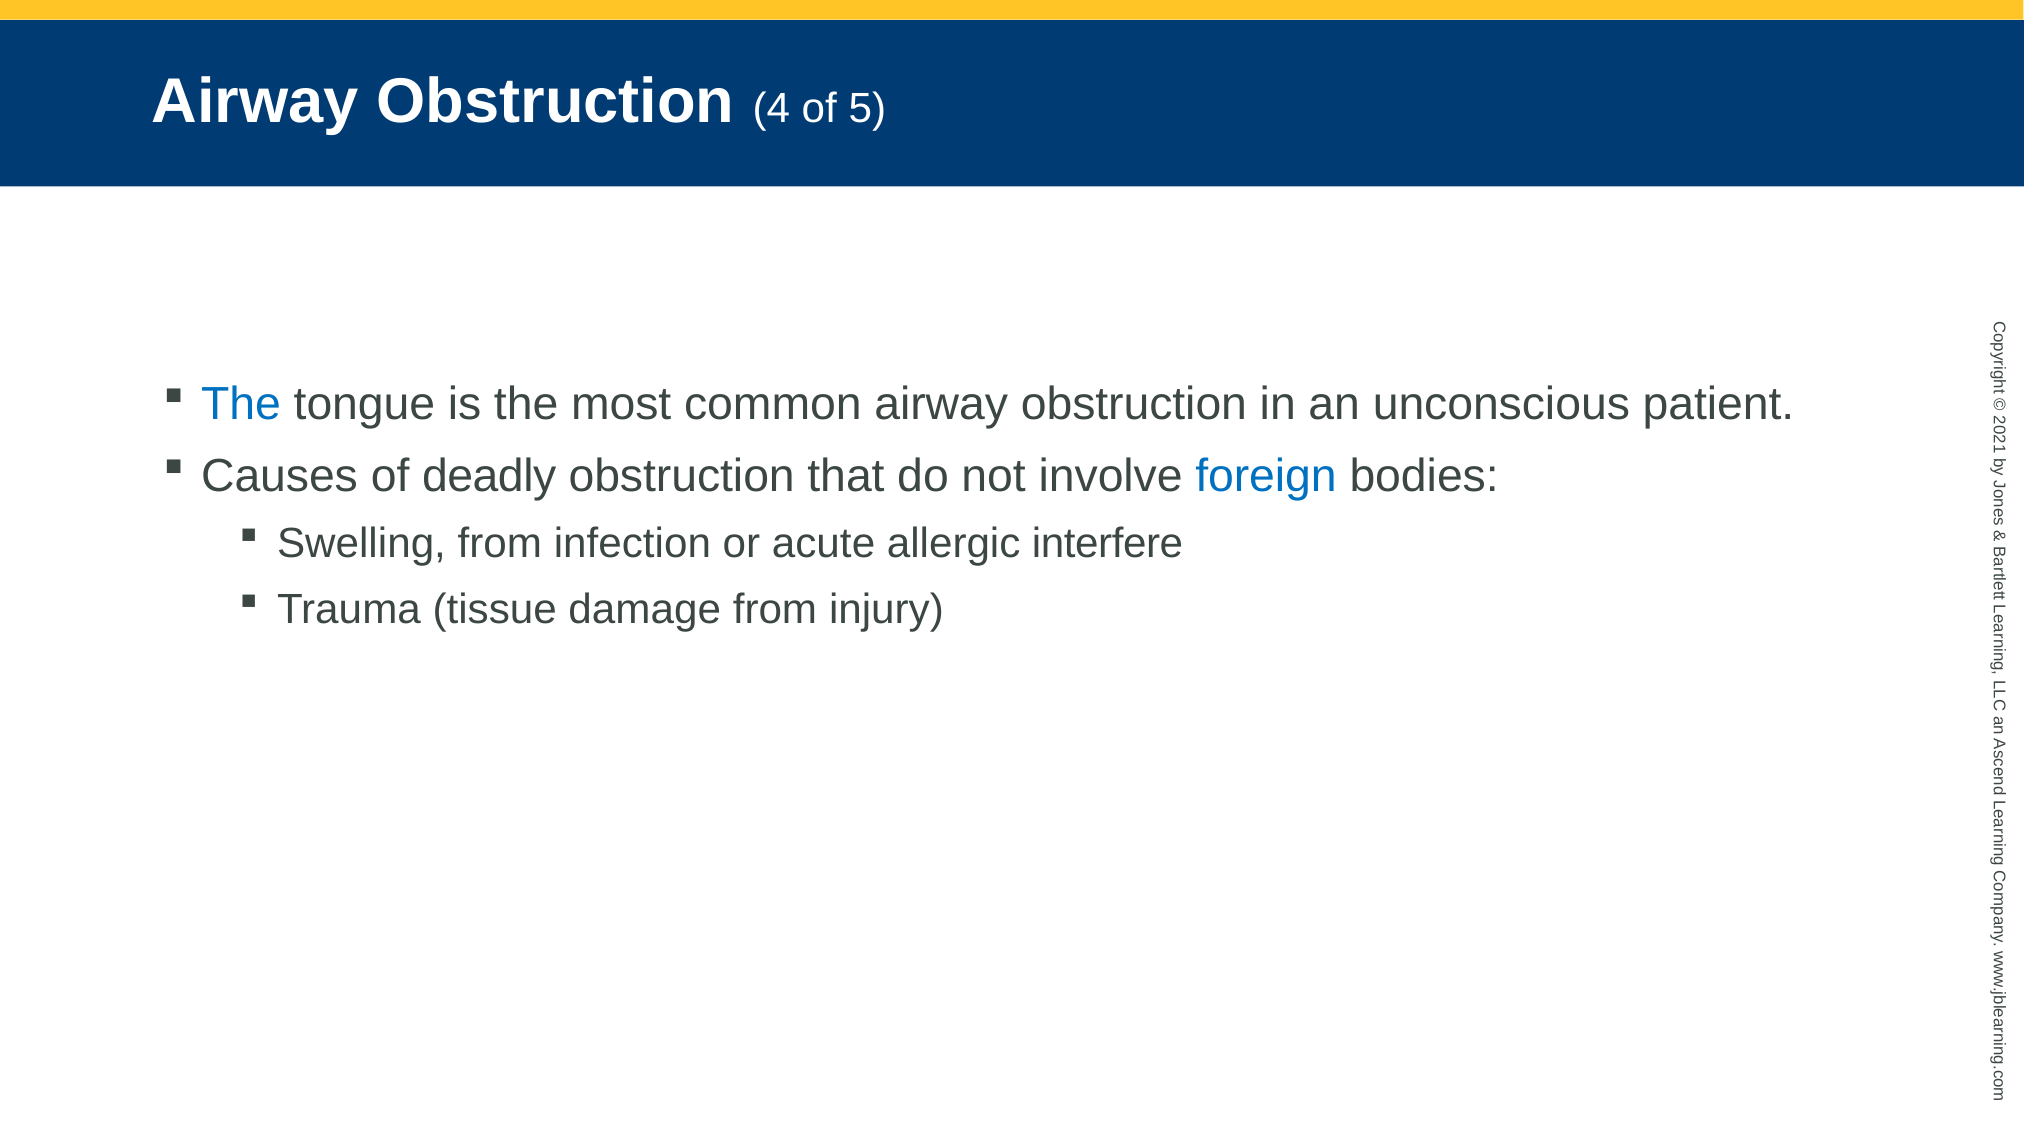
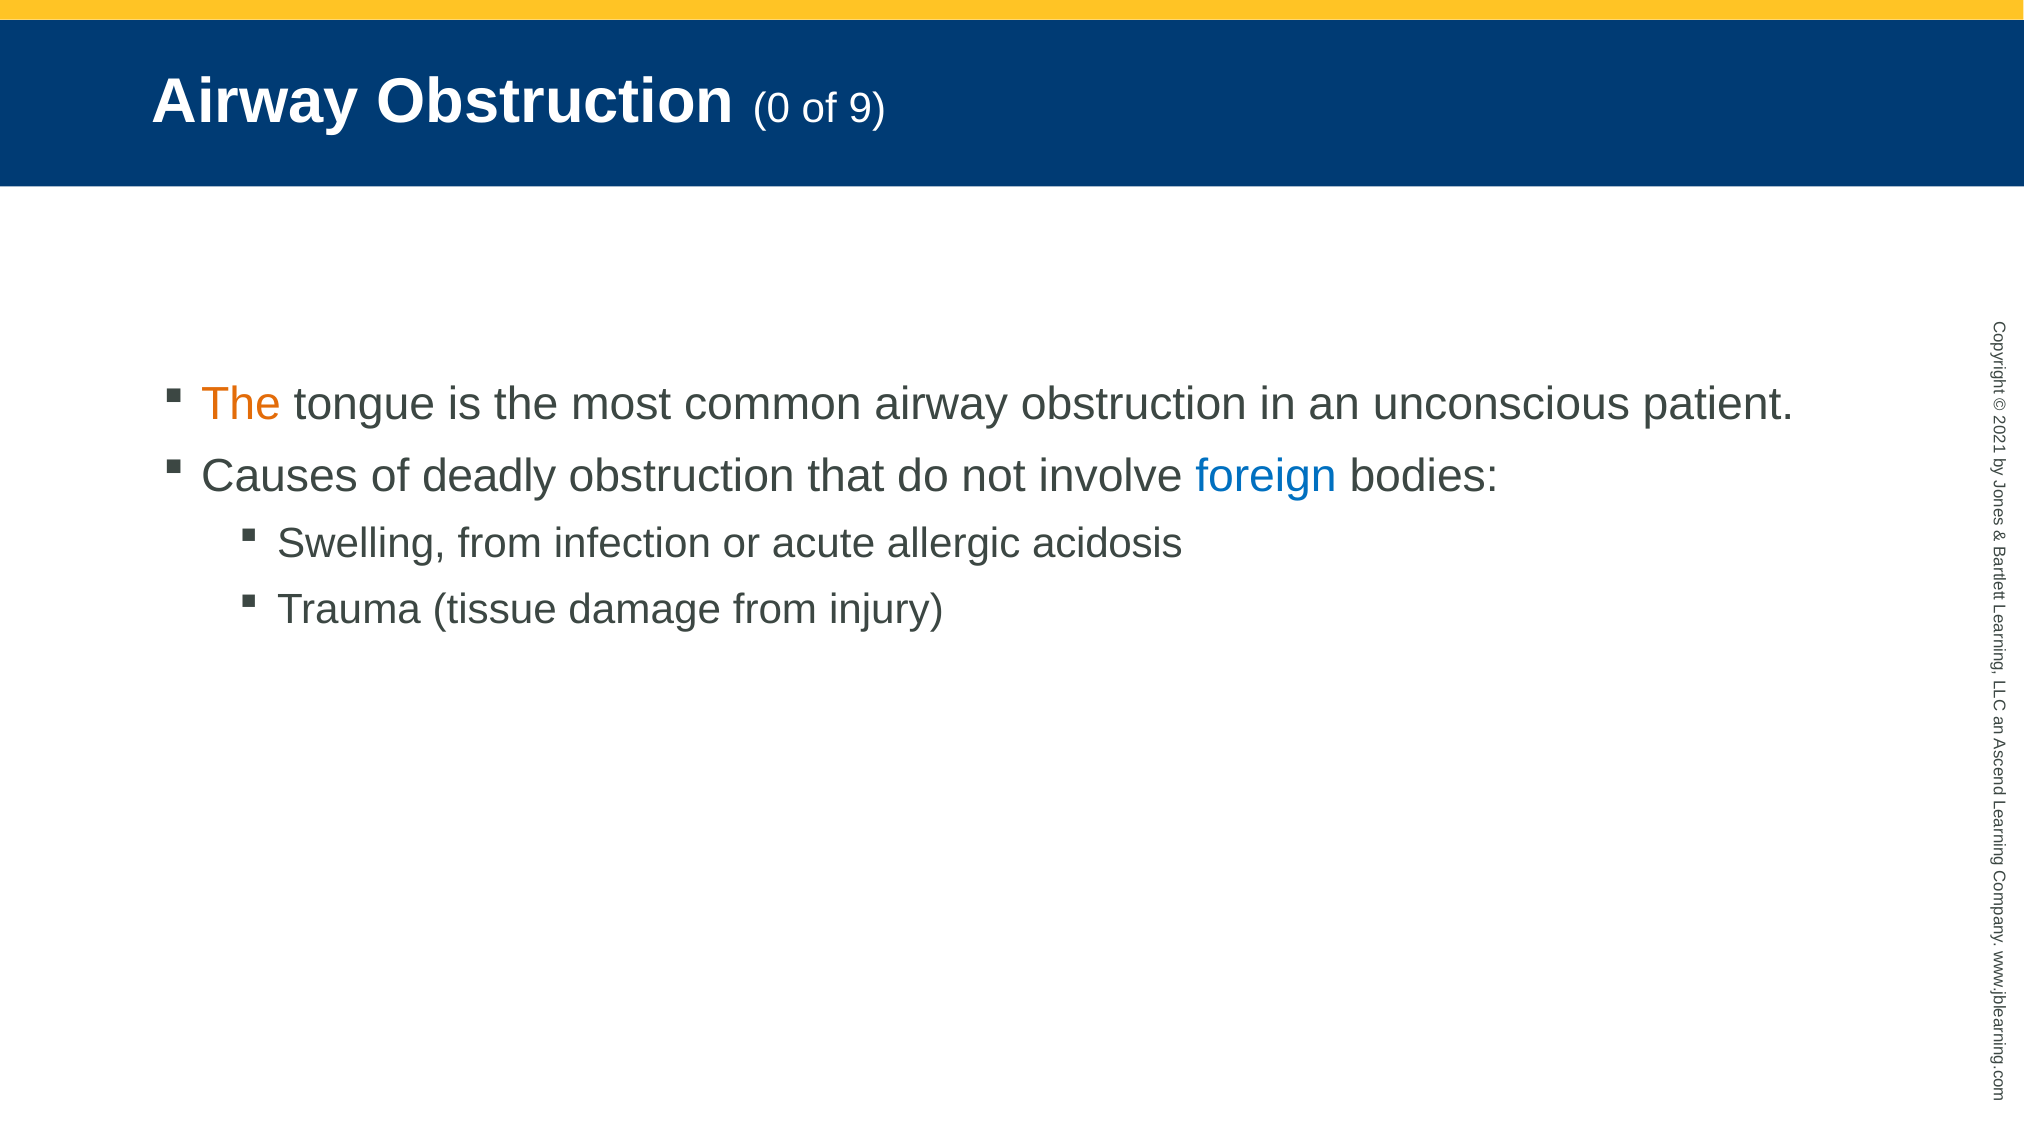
Obstruction 4: 4 -> 0
5: 5 -> 9
The at (241, 404) colour: blue -> orange
interfere: interfere -> acidosis
